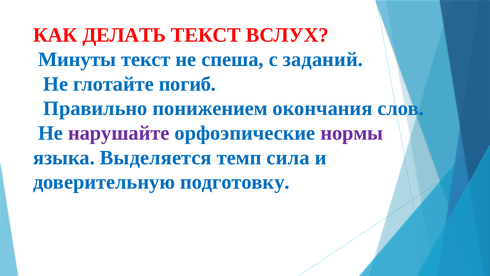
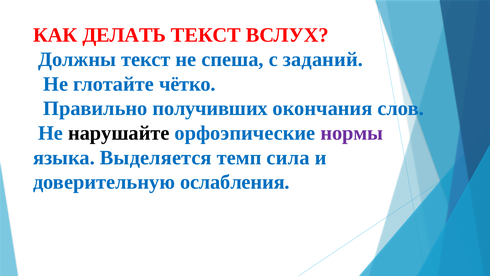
Минуты: Минуты -> Должны
погиб: погиб -> чётко
понижением: понижением -> получивших
нарушайте colour: purple -> black
подготовку: подготовку -> ослабления
